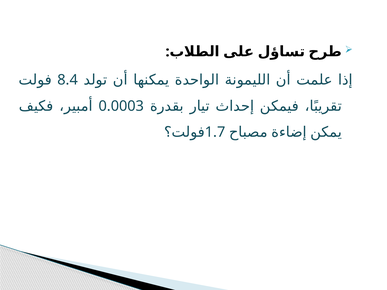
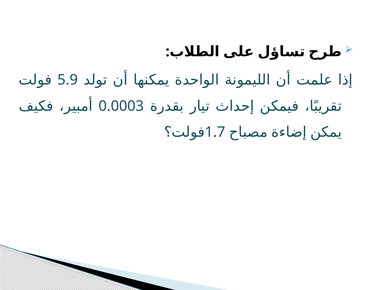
8.4: 8.4 -> 5.9
